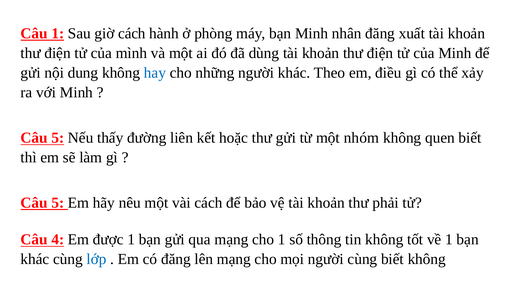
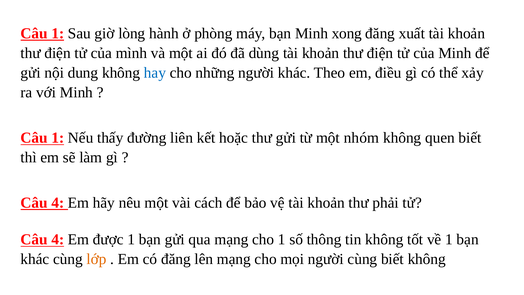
giờ cách: cách -> lòng
nhân: nhân -> xong
5 at (58, 138): 5 -> 1
5 at (58, 203): 5 -> 4
lớp colour: blue -> orange
